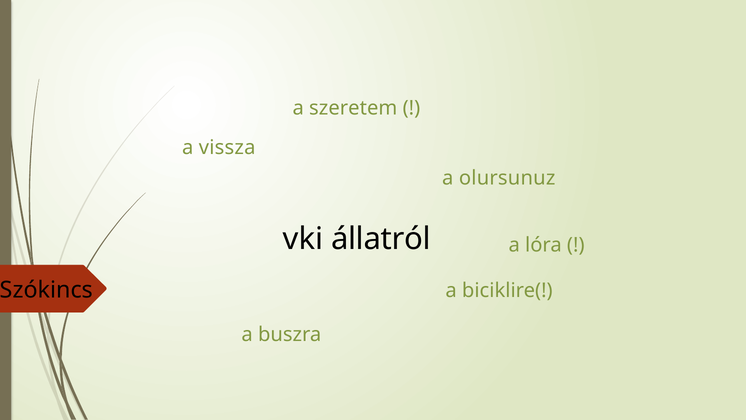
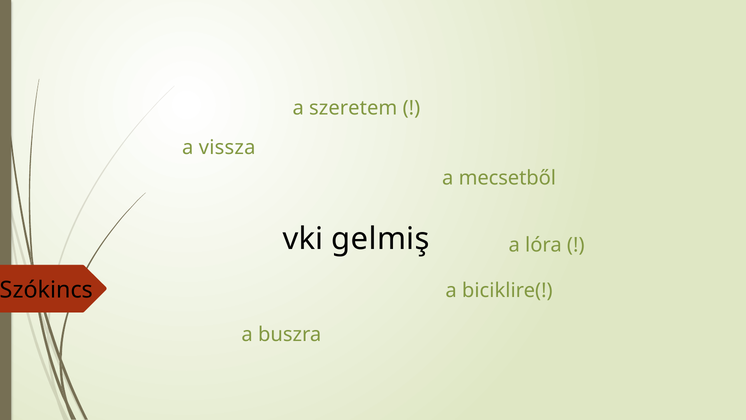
olursunuz: olursunuz -> mecsetből
állatról: állatról -> gelmiş
